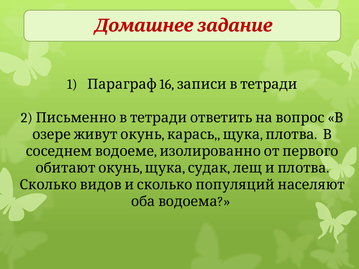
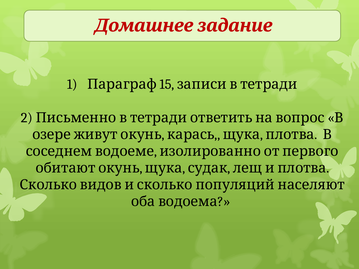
16: 16 -> 15
